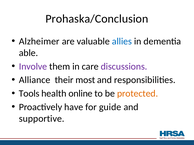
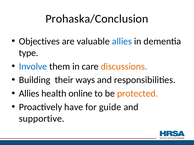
Alzheimer: Alzheimer -> Objectives
able: able -> type
Involve colour: purple -> blue
discussions colour: purple -> orange
Alliance: Alliance -> Building
most: most -> ways
Tools at (29, 94): Tools -> Allies
